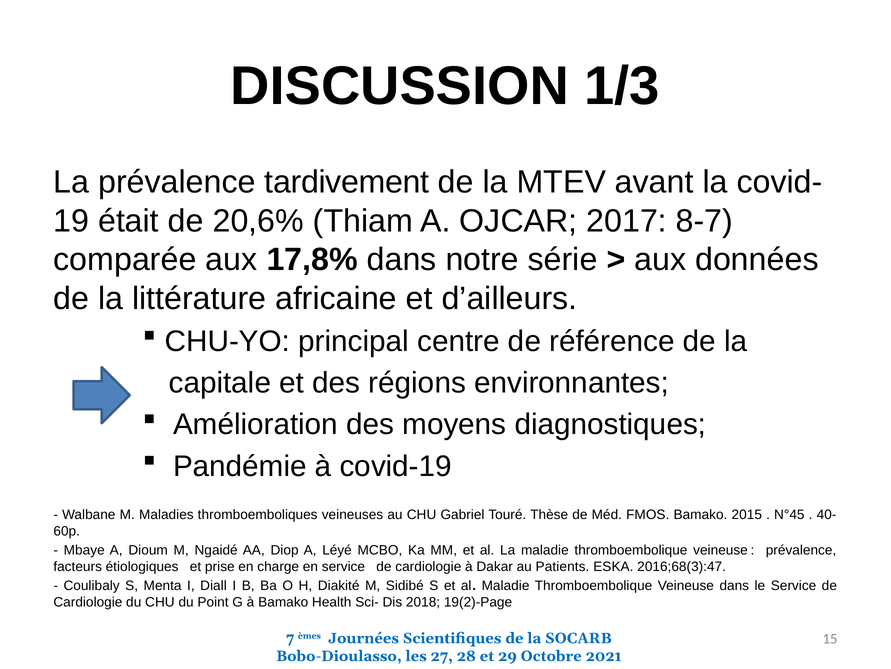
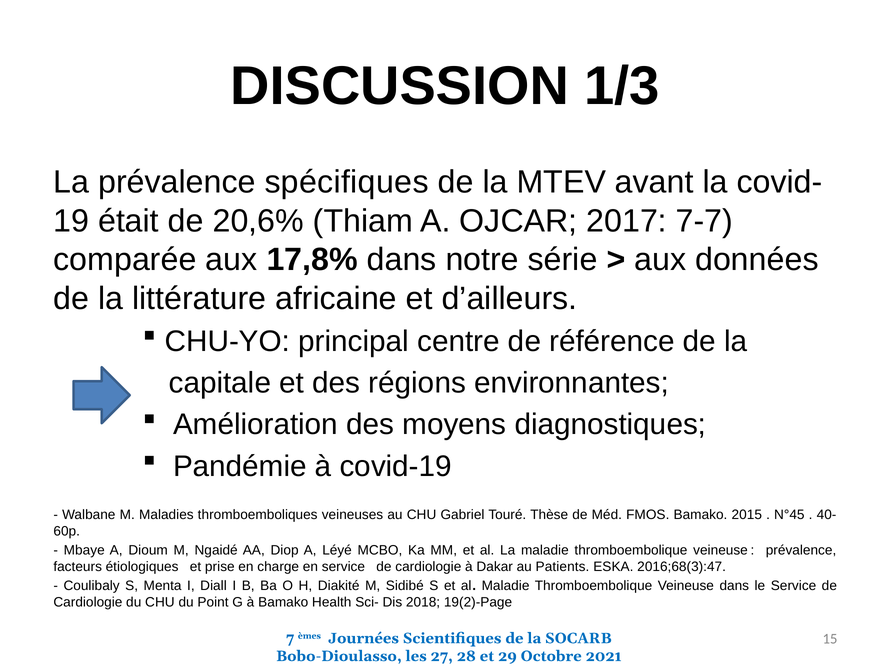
tardivement: tardivement -> spécifiques
8-7: 8-7 -> 7-7
